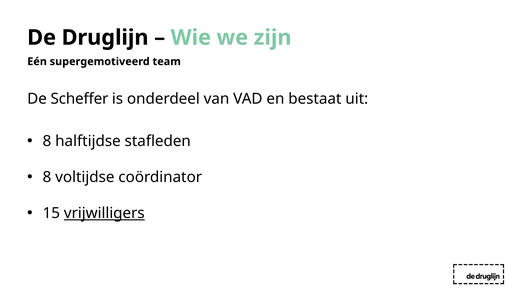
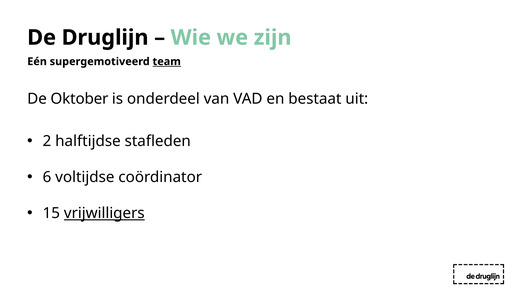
team underline: none -> present
Scheffer: Scheffer -> Oktober
8 at (47, 141): 8 -> 2
8 at (47, 177): 8 -> 6
